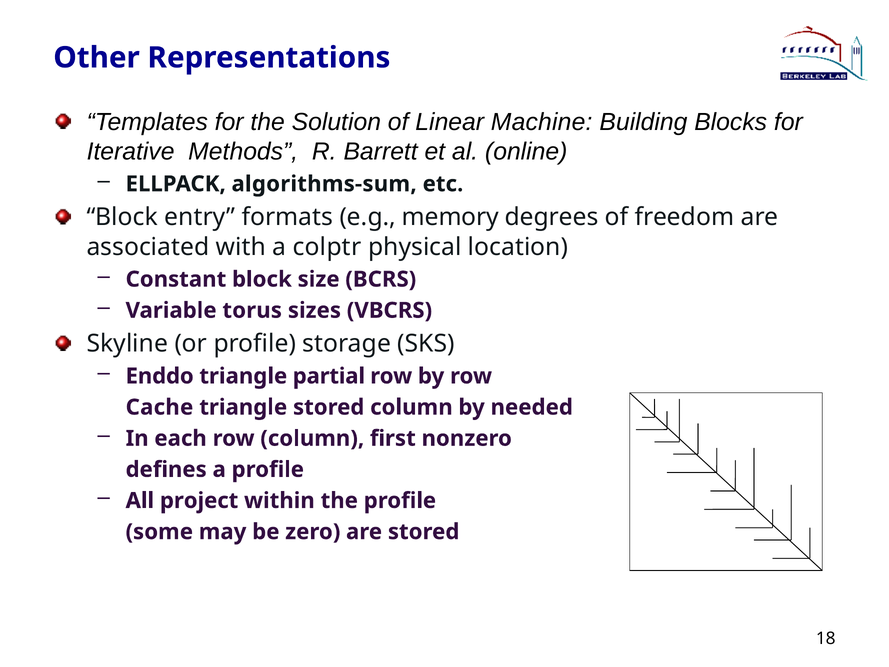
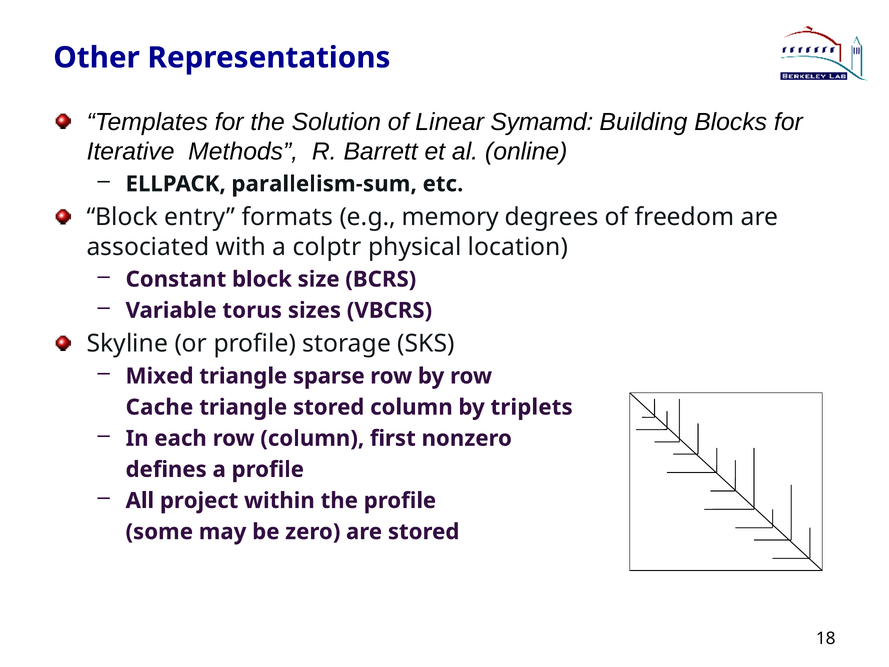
Machine: Machine -> Symamd
algorithms-sum: algorithms-sum -> parallelism-sum
Enddo: Enddo -> Mixed
partial: partial -> sparse
needed: needed -> triplets
